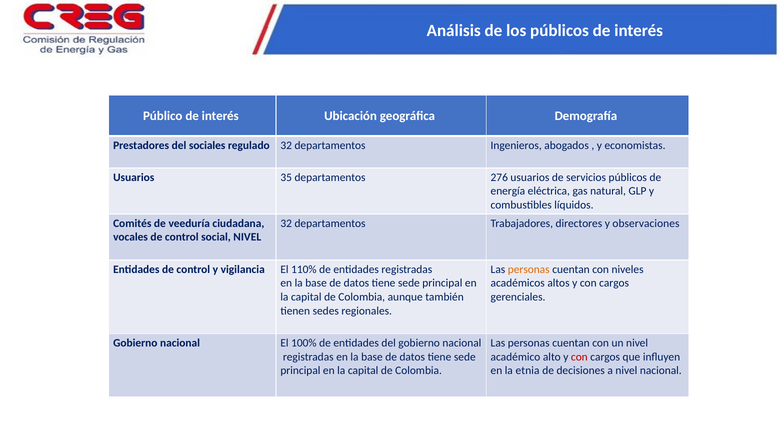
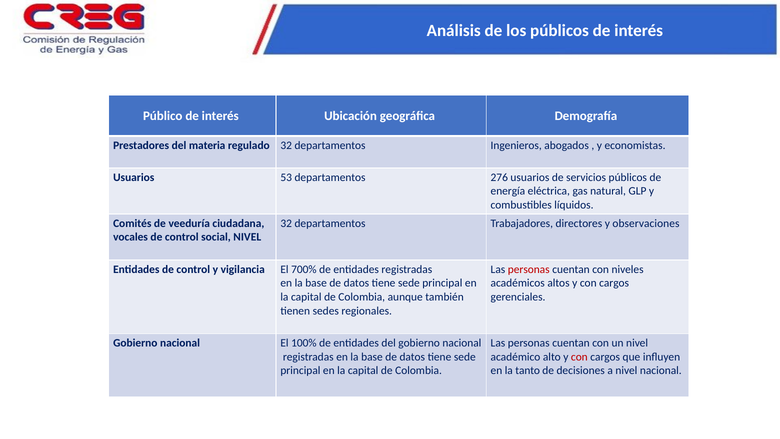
sociales: sociales -> materia
35: 35 -> 53
110%: 110% -> 700%
personas at (529, 269) colour: orange -> red
etnia: etnia -> tanto
